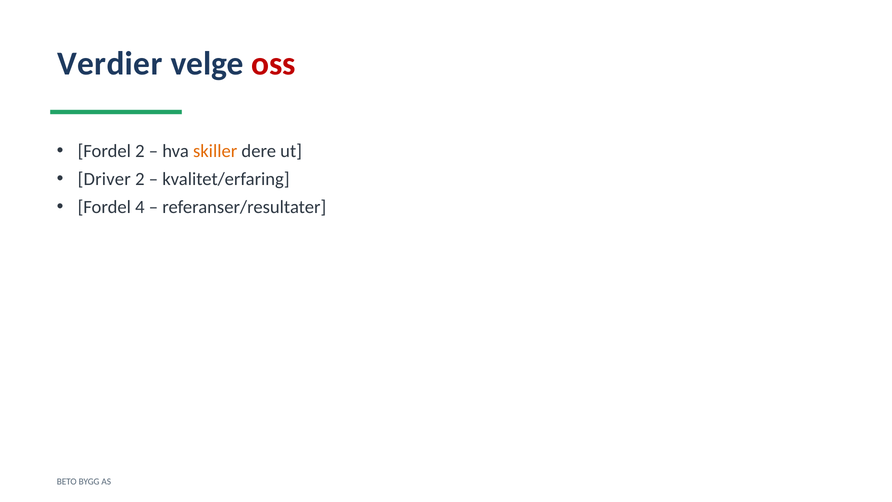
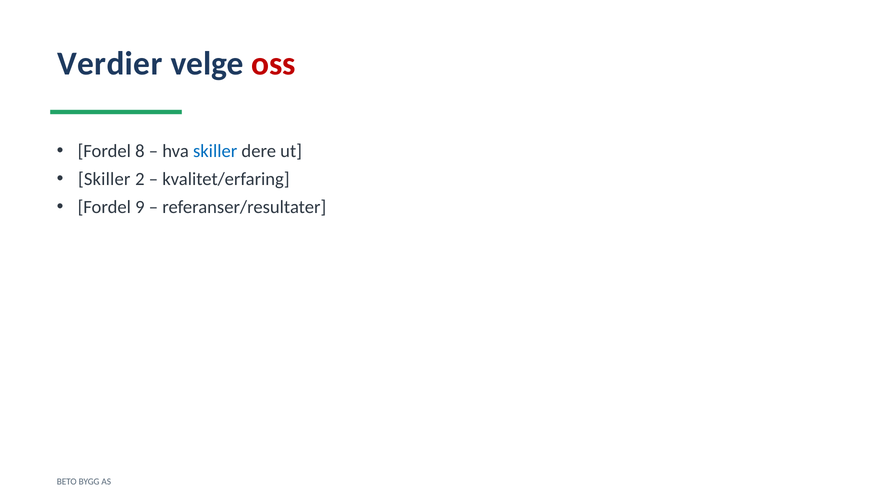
Fordel 2: 2 -> 8
skiller at (215, 151) colour: orange -> blue
Driver at (104, 179): Driver -> Skiller
4: 4 -> 9
